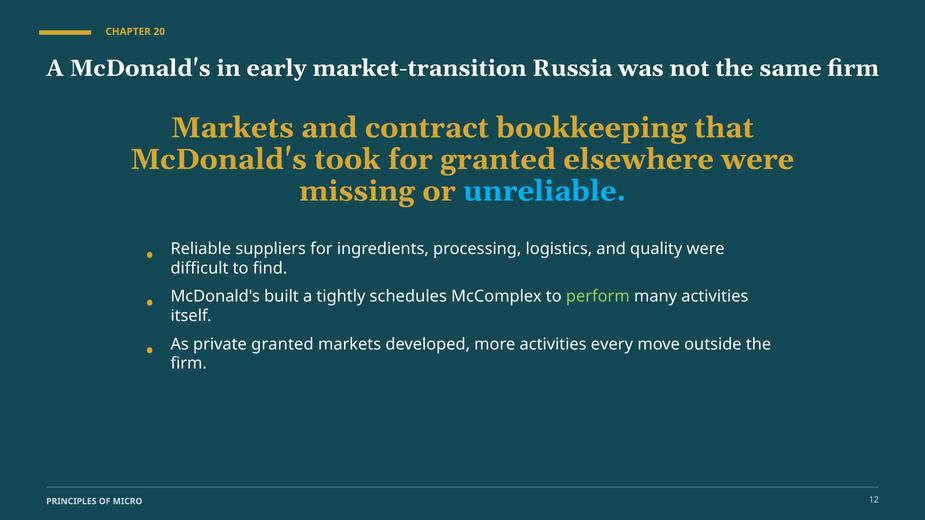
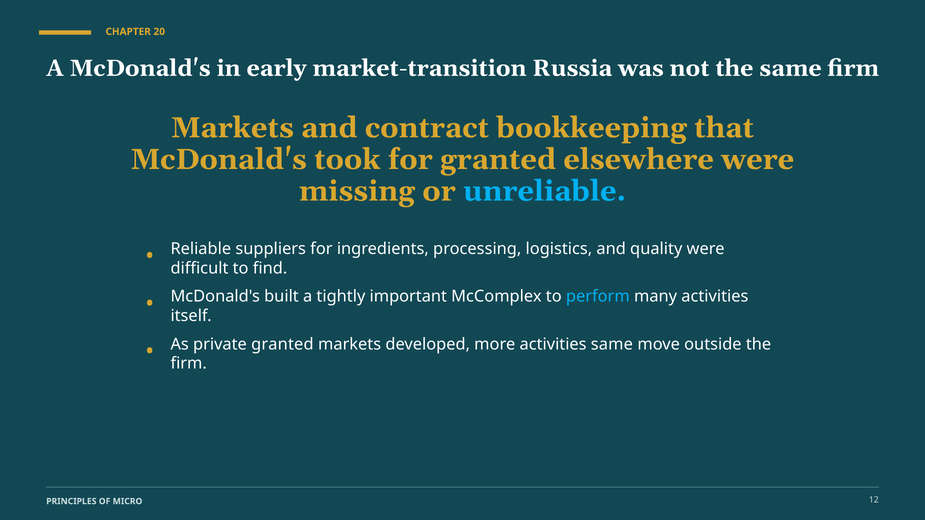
schedules: schedules -> important
perform colour: light green -> light blue
activities every: every -> same
